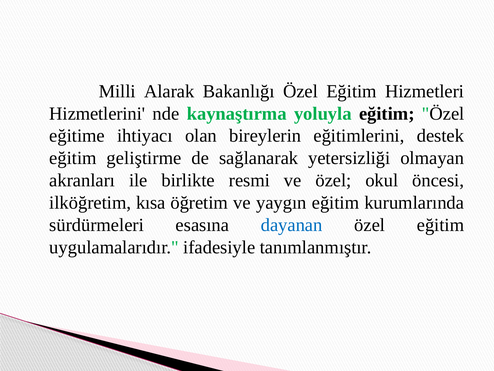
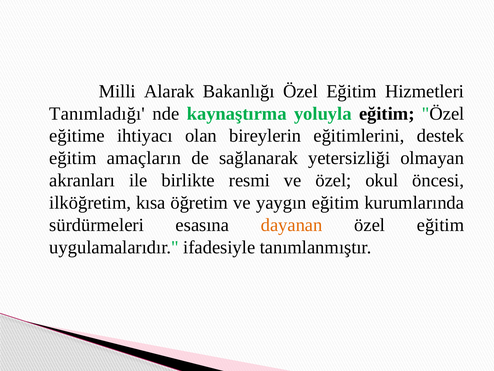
Hizmetlerini: Hizmetlerini -> Tanımladığı
geliştirme: geliştirme -> amaçların
dayanan colour: blue -> orange
